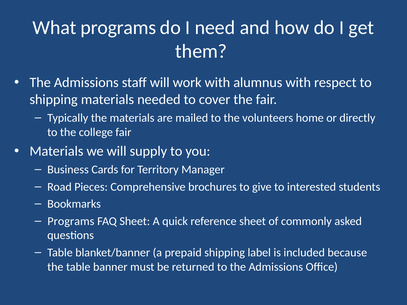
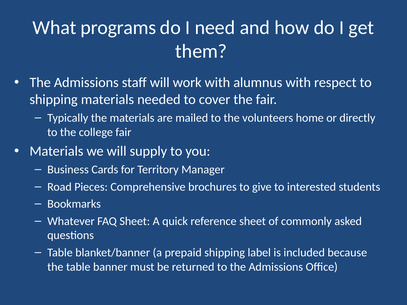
Programs at (71, 221): Programs -> Whatever
